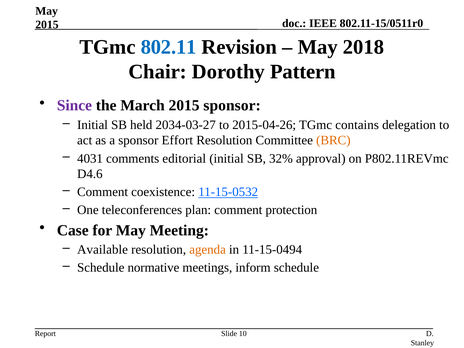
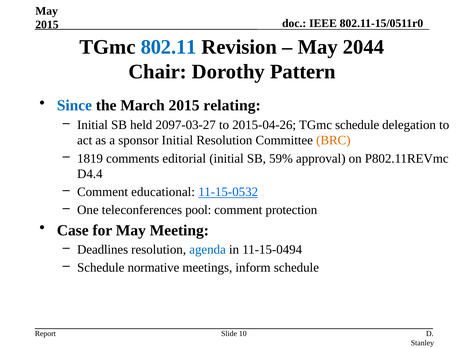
2018: 2018 -> 2044
Since colour: purple -> blue
2015 sponsor: sponsor -> relating
2034-03-27: 2034-03-27 -> 2097-03-27
TGmc contains: contains -> schedule
sponsor Effort: Effort -> Initial
4031: 4031 -> 1819
32%: 32% -> 59%
D4.6: D4.6 -> D4.4
coexistence: coexistence -> educational
plan: plan -> pool
Available: Available -> Deadlines
agenda colour: orange -> blue
